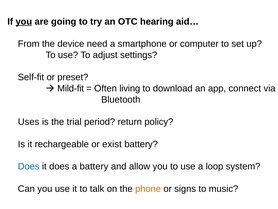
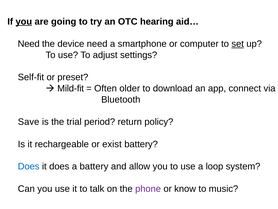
From at (29, 44): From -> Need
set underline: none -> present
living: living -> older
Uses: Uses -> Save
phone colour: orange -> purple
signs: signs -> know
